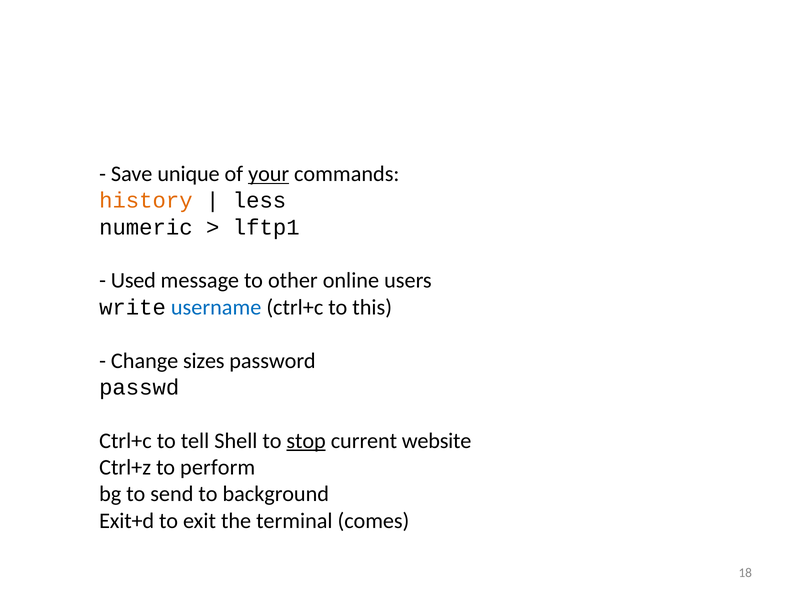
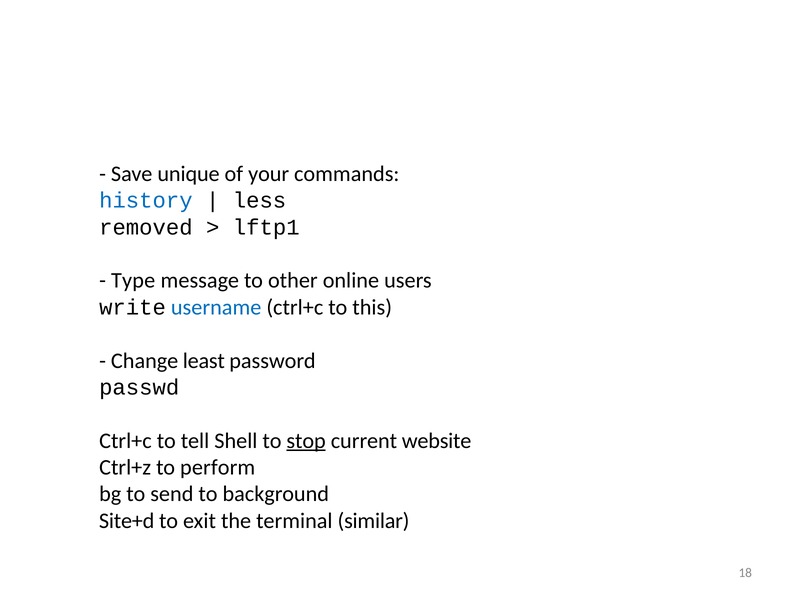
your underline: present -> none
history colour: orange -> blue
numeric: numeric -> removed
Used: Used -> Type
sizes: sizes -> least
Exit+d: Exit+d -> Site+d
comes: comes -> similar
